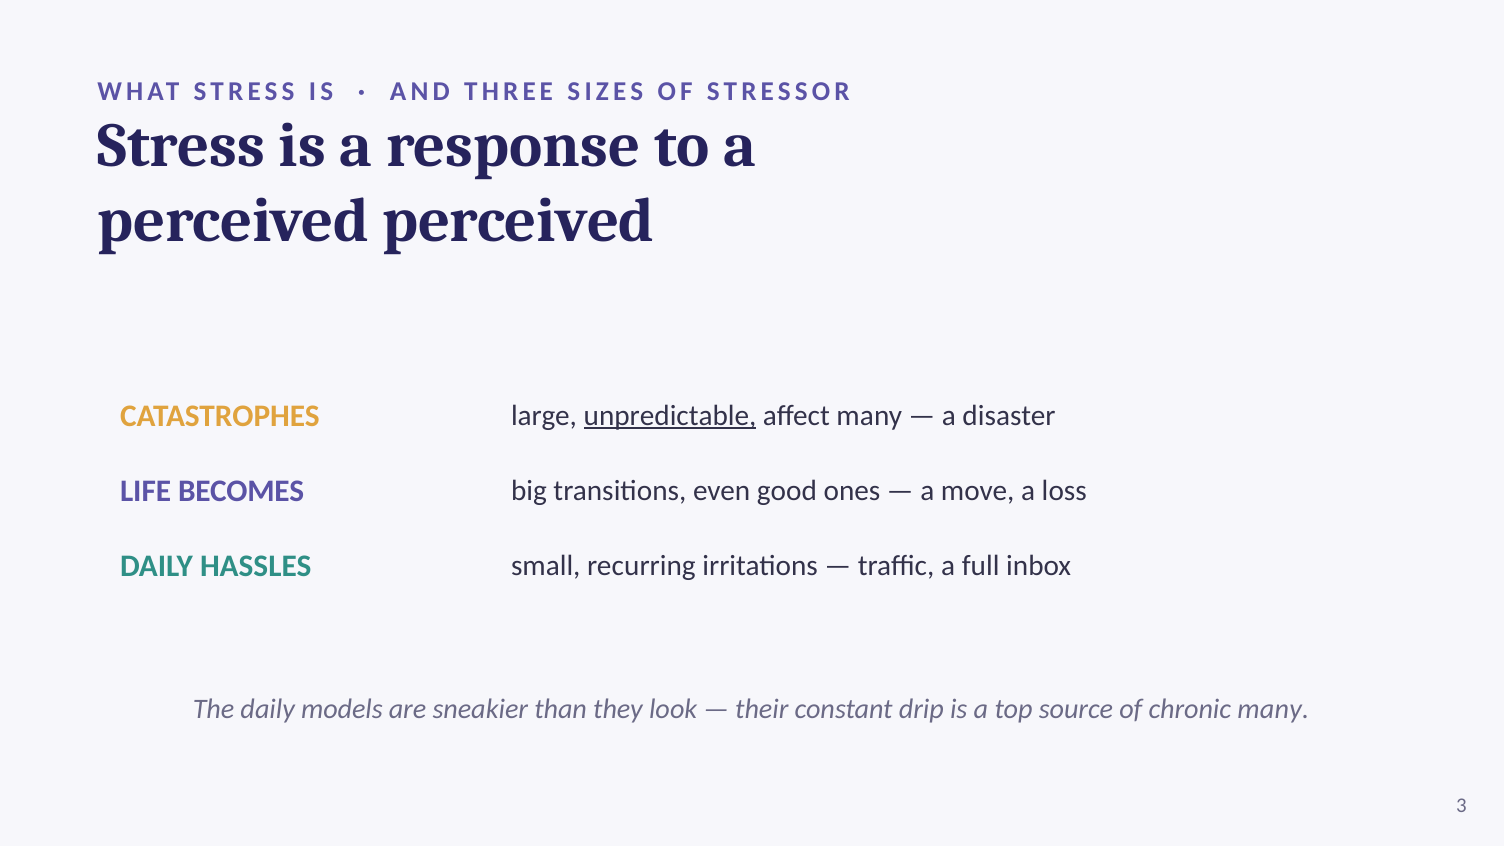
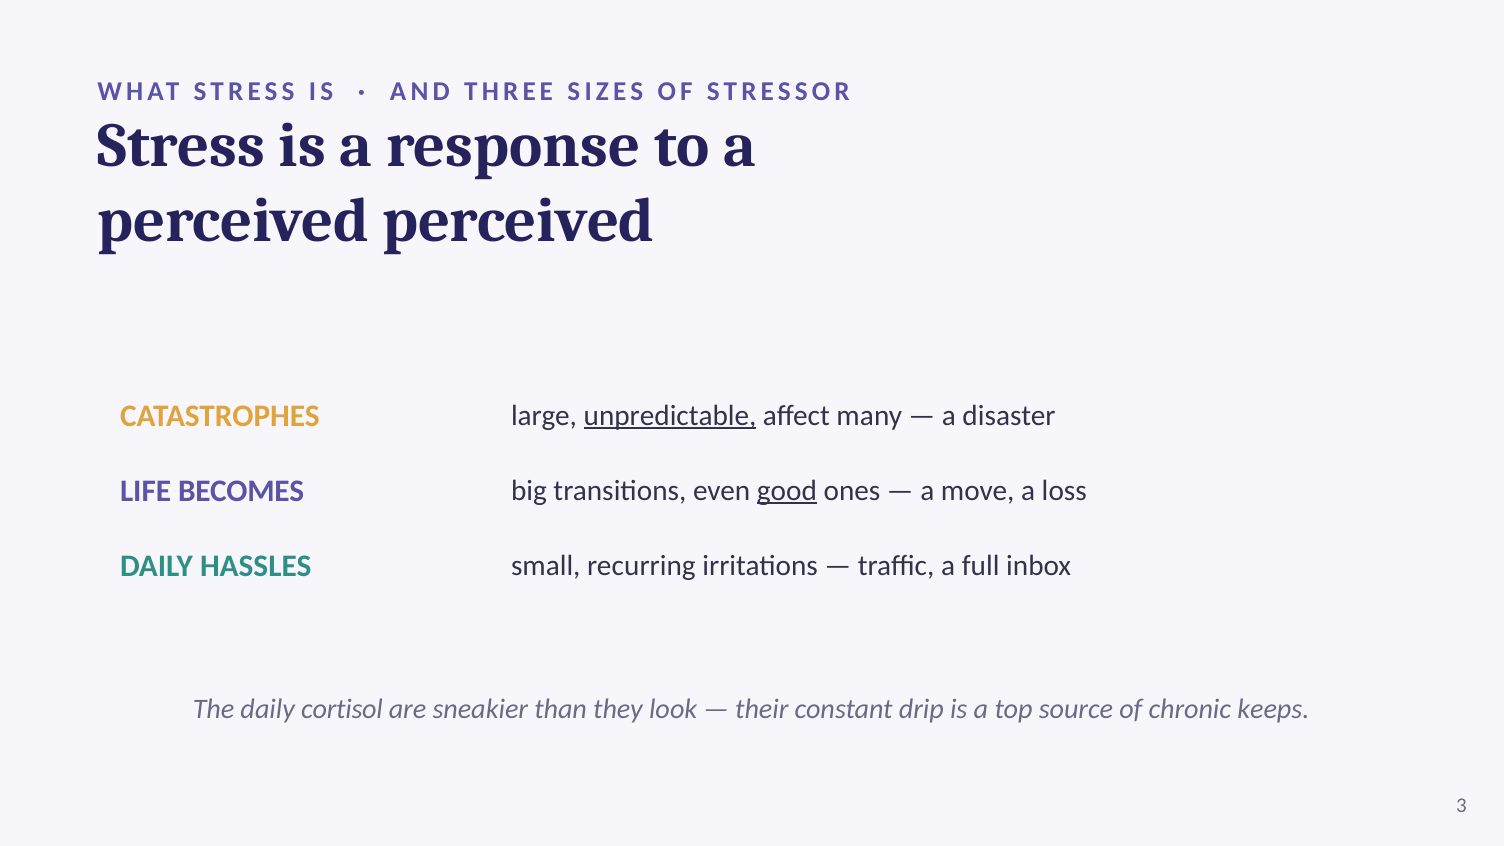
good underline: none -> present
models: models -> cortisol
chronic many: many -> keeps
